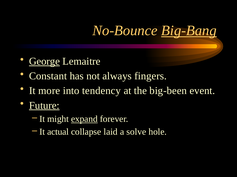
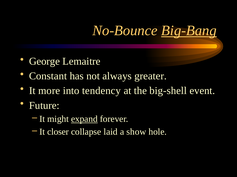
George underline: present -> none
fingers: fingers -> greater
big-been: big-been -> big-shell
Future underline: present -> none
actual: actual -> closer
solve: solve -> show
